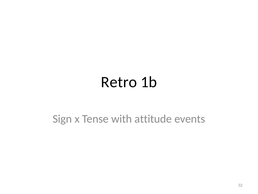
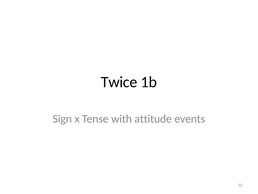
Retro: Retro -> Twice
